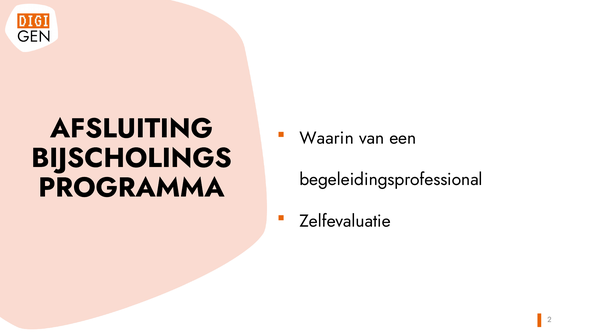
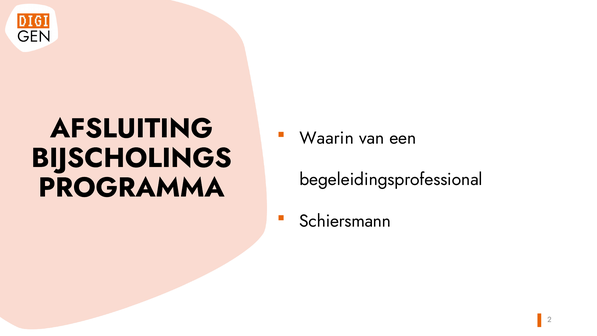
Zelfevaluatie: Zelfevaluatie -> Schiersmann
